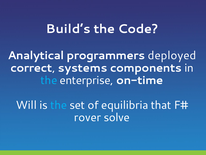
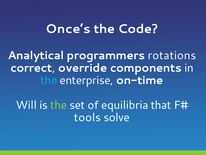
Build’s: Build’s -> Once’s
deployed: deployed -> rotations
systems: systems -> override
the at (59, 105) colour: light blue -> light green
rover: rover -> tools
